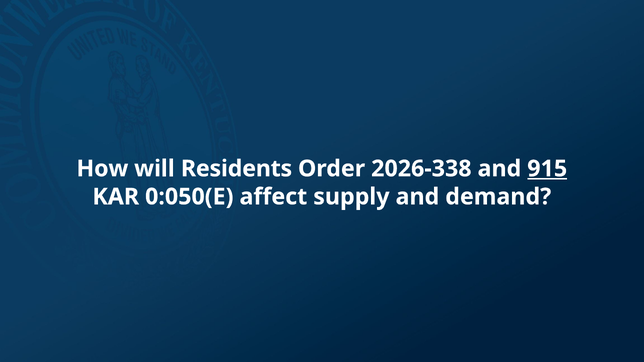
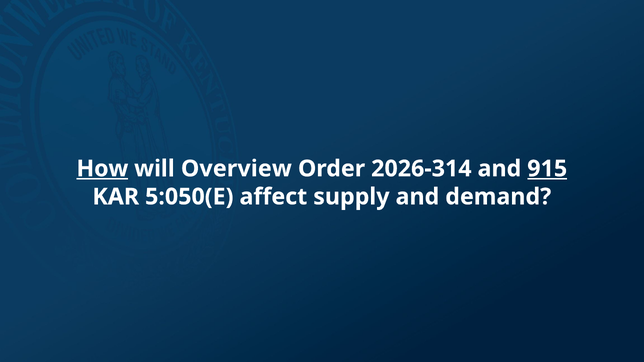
How underline: none -> present
Residents: Residents -> Overview
2026-338: 2026-338 -> 2026-314
0:050(E: 0:050(E -> 5:050(E
